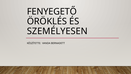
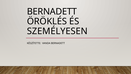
FENYEGETŐ at (52, 12): FENYEGETŐ -> BERNADETT
